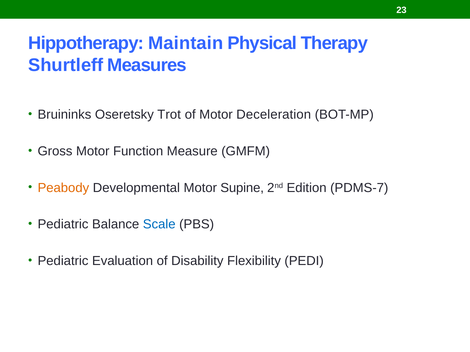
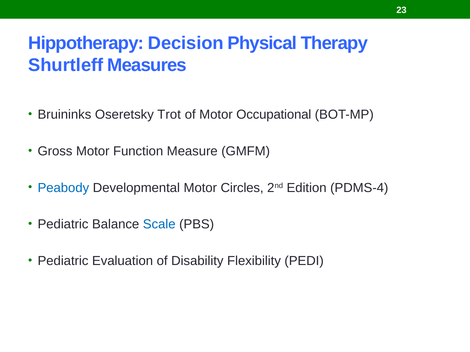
Maintain: Maintain -> Decision
Deceleration: Deceleration -> Occupational
Peabody colour: orange -> blue
Supine: Supine -> Circles
PDMS-7: PDMS-7 -> PDMS-4
